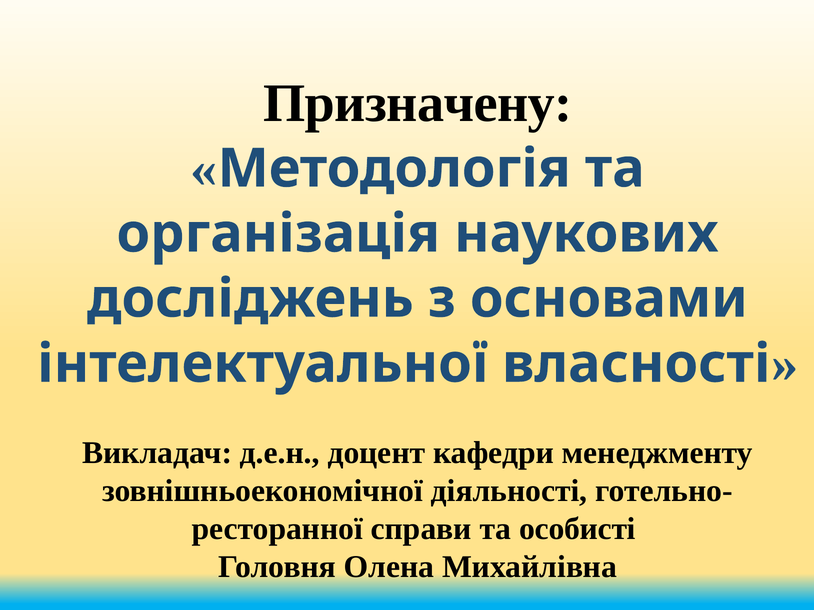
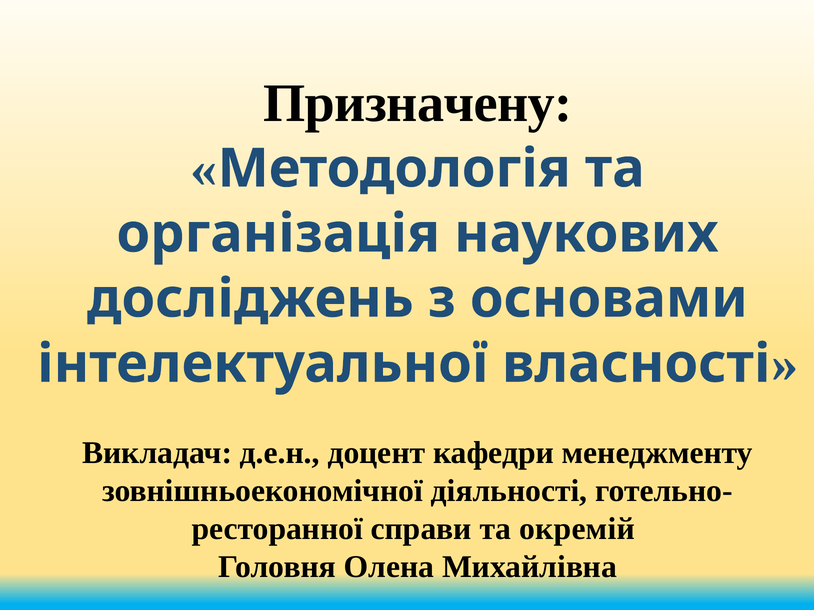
особисті: особисті -> окремій
